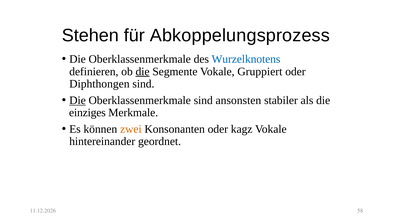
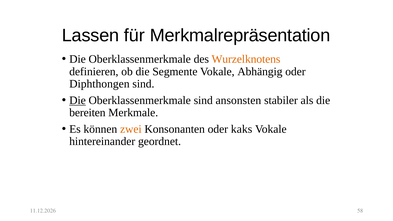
Stehen: Stehen -> Lassen
Abkoppelungsprozess: Abkoppelungsprozess -> Merkmalrepräsentation
Wurzelknotens colour: blue -> orange
die at (143, 72) underline: present -> none
Gruppiert: Gruppiert -> Abhängig
einziges: einziges -> bereiten
kagz: kagz -> kaks
